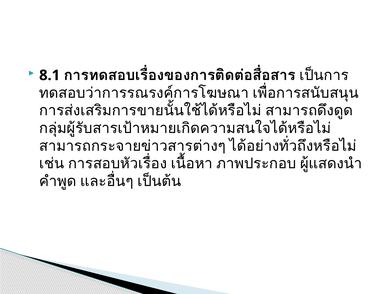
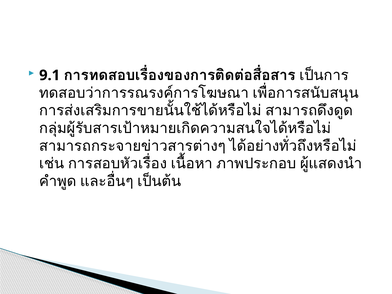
8.1: 8.1 -> 9.1
